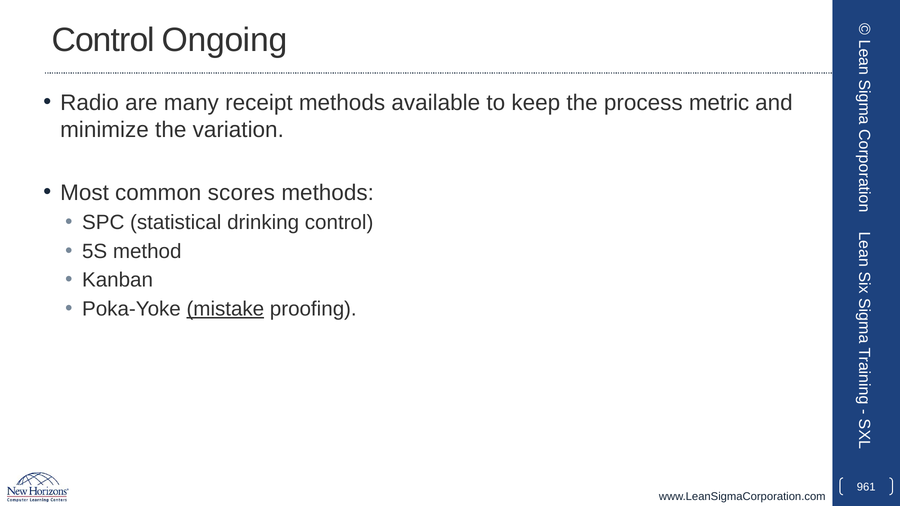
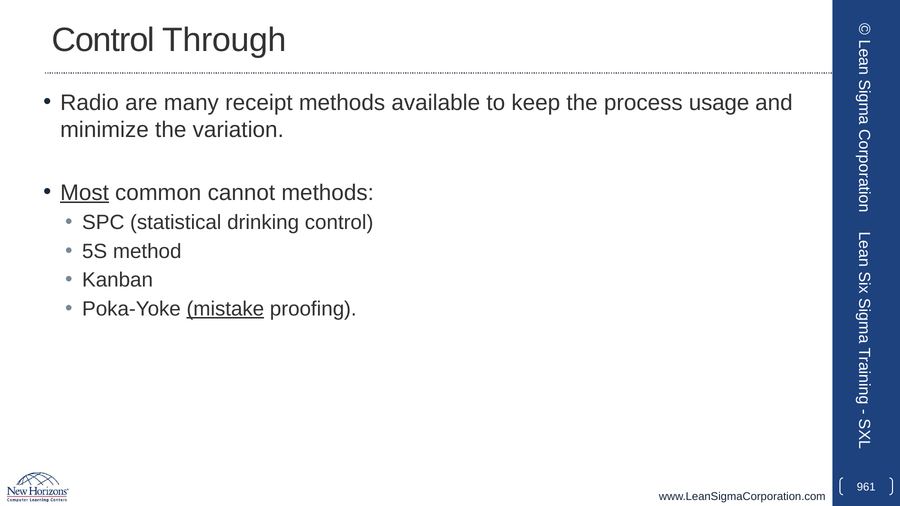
Ongoing: Ongoing -> Through
metric: metric -> usage
Most underline: none -> present
scores: scores -> cannot
